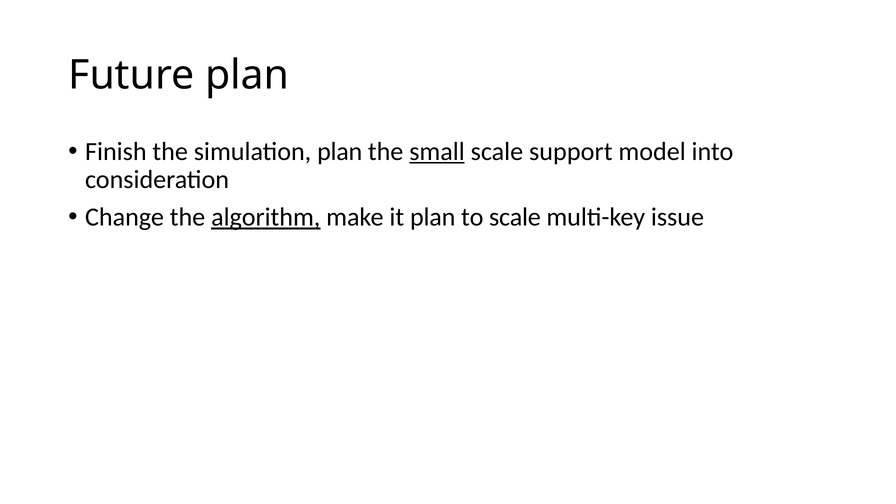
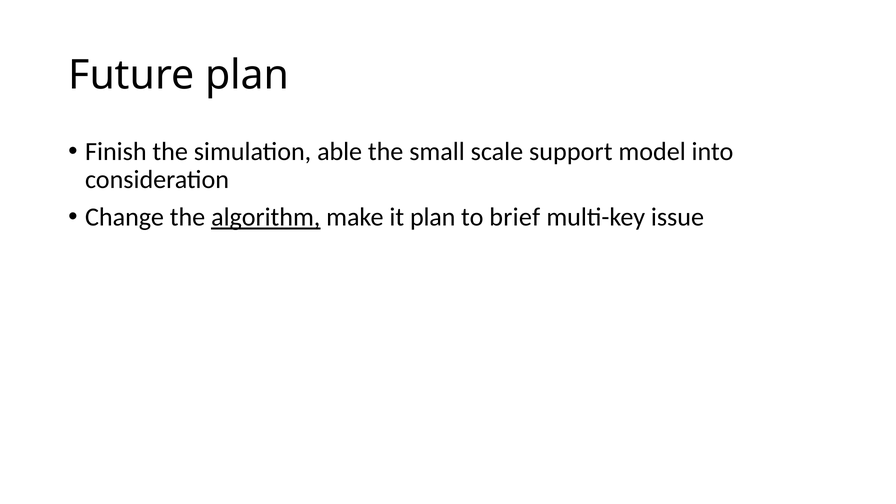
simulation plan: plan -> able
small underline: present -> none
to scale: scale -> brief
